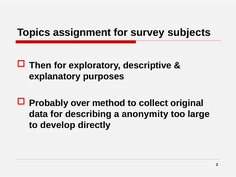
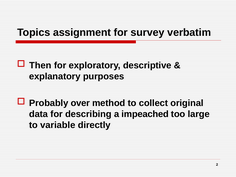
subjects: subjects -> verbatim
anonymity: anonymity -> impeached
develop: develop -> variable
